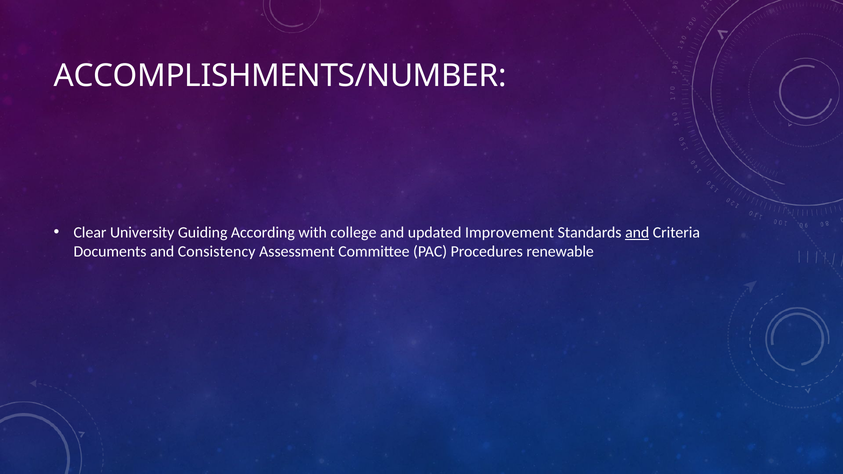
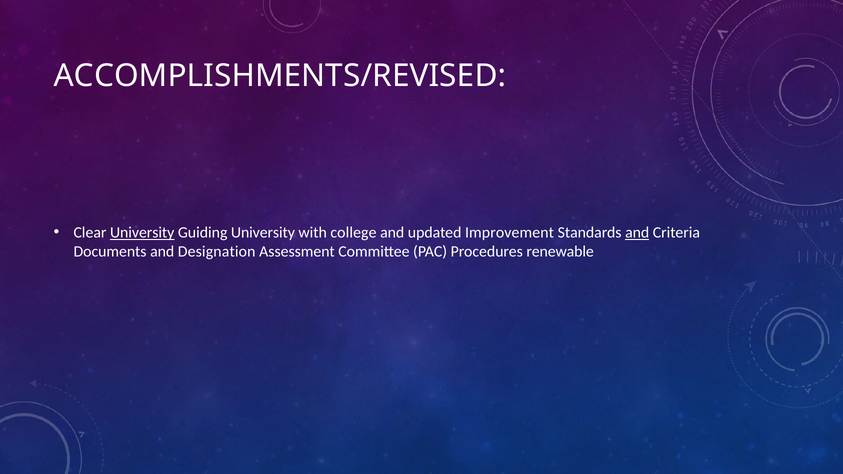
ACCOMPLISHMENTS/NUMBER: ACCOMPLISHMENTS/NUMBER -> ACCOMPLISHMENTS/REVISED
University at (142, 233) underline: none -> present
Guiding According: According -> University
Consistency: Consistency -> Designation
